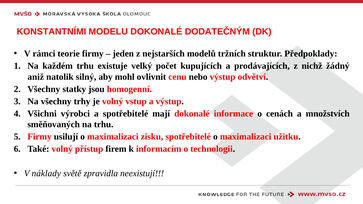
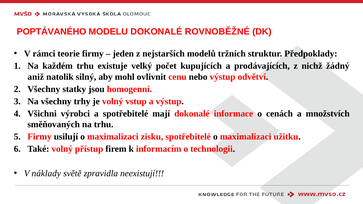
KONSTANTNÍMI: KONSTANTNÍMI -> POPTÁVANÉHO
DODATEČNÝM: DODATEČNÝM -> ROVNOBĚŽNÉ
